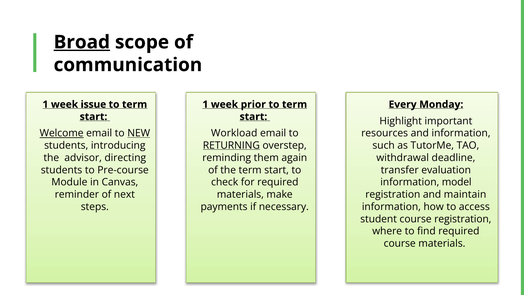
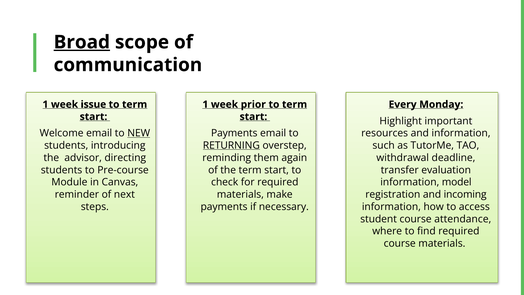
Welcome underline: present -> none
Workload at (234, 133): Workload -> Payments
maintain: maintain -> incoming
course registration: registration -> attendance
